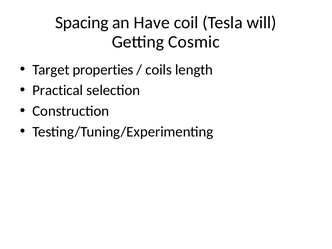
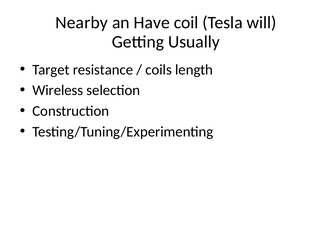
Spacing: Spacing -> Nearby
Cosmic: Cosmic -> Usually
properties: properties -> resistance
Practical: Practical -> Wireless
